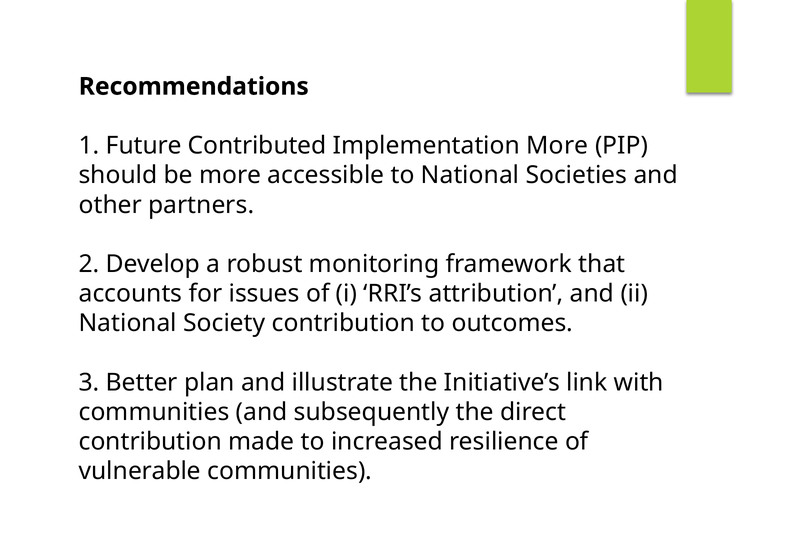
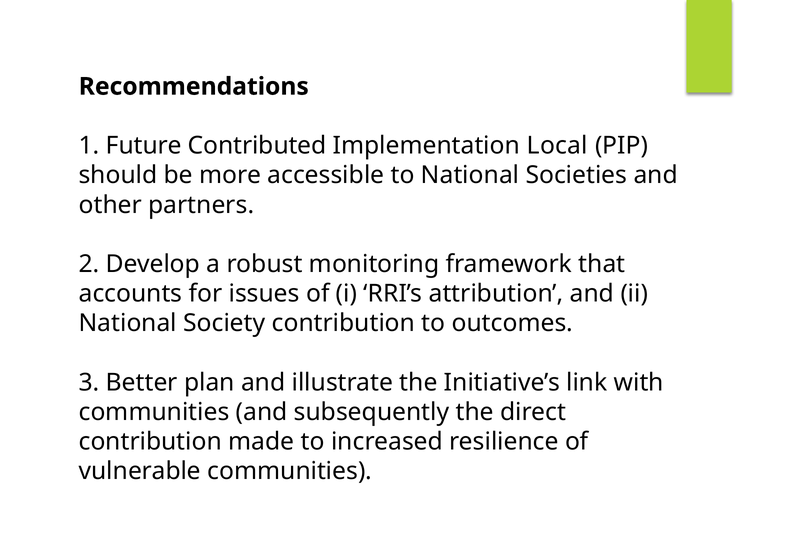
Implementation More: More -> Local
